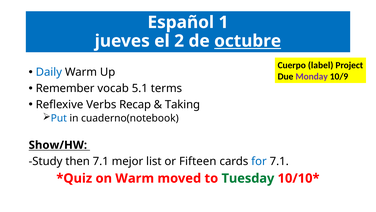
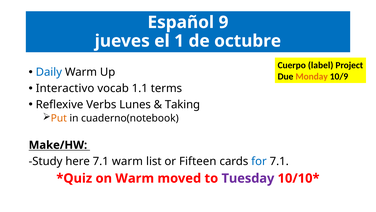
1: 1 -> 9
2: 2 -> 1
octubre underline: present -> none
Monday colour: purple -> orange
Remember: Remember -> Interactivo
5.1: 5.1 -> 1.1
Recap: Recap -> Lunes
Put colour: blue -> orange
Show/HW: Show/HW -> Make/HW
then: then -> here
7.1 mejor: mejor -> warm
Tuesday colour: green -> purple
